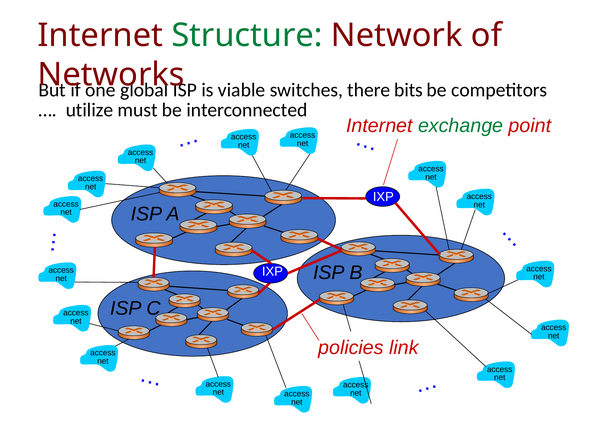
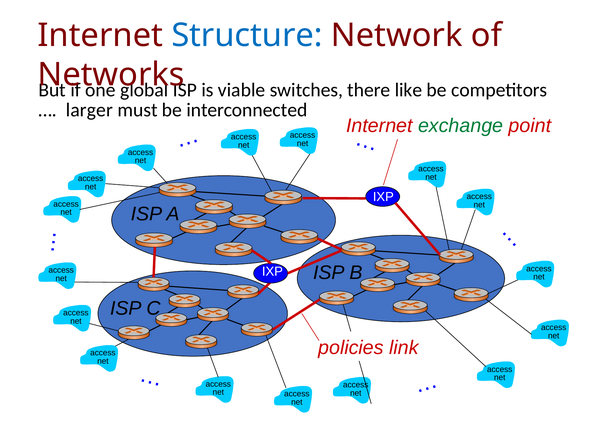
Structure colour: green -> blue
bits: bits -> like
utilize: utilize -> larger
